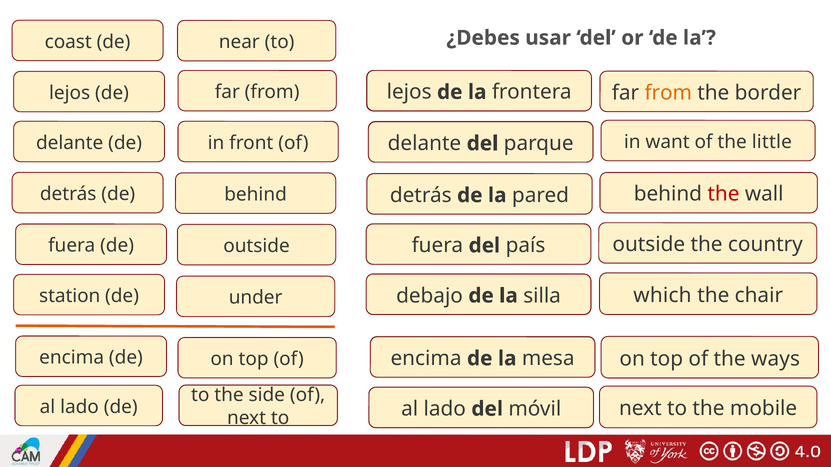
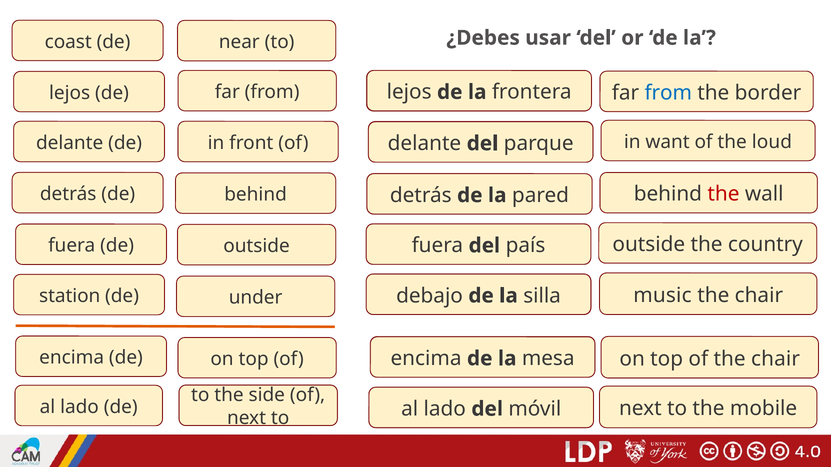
from at (668, 93) colour: orange -> blue
little: little -> loud
which: which -> music
of the ways: ways -> chair
